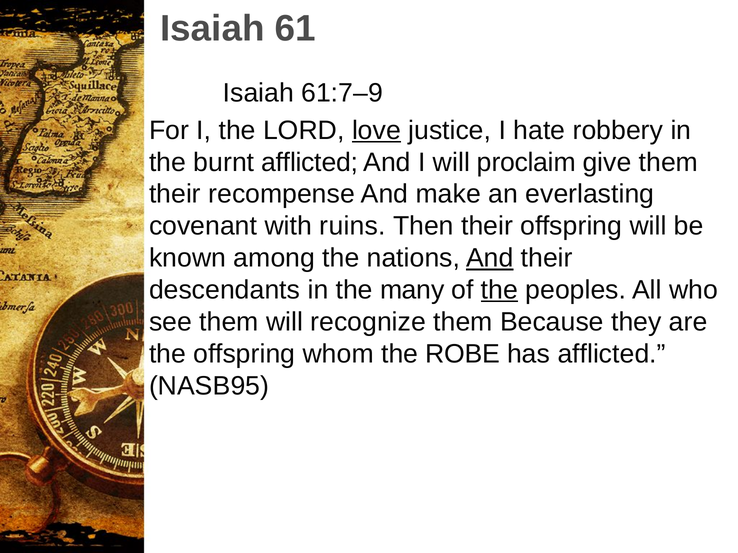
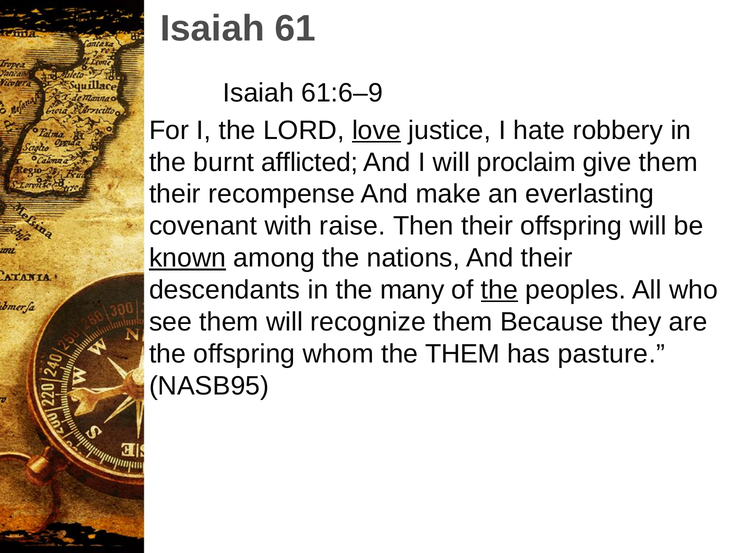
61:7–9: 61:7–9 -> 61:6–9
ruins: ruins -> raise
known underline: none -> present
And at (490, 258) underline: present -> none
the ROBE: ROBE -> THEM
has afflicted: afflicted -> pasture
